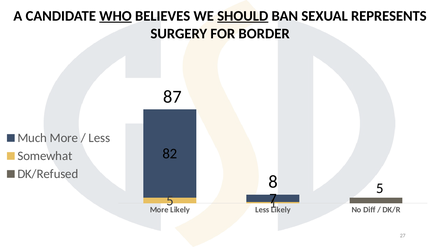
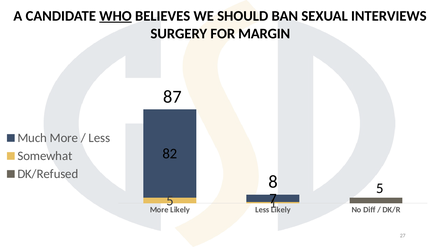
SHOULD underline: present -> none
REPRESENTS: REPRESENTS -> INTERVIEWS
BORDER: BORDER -> MARGIN
